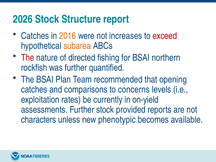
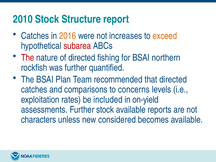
2026: 2026 -> 2010
exceed colour: red -> orange
subarea colour: orange -> red
that opening: opening -> directed
currently: currently -> included
stock provided: provided -> available
phenotypic: phenotypic -> considered
